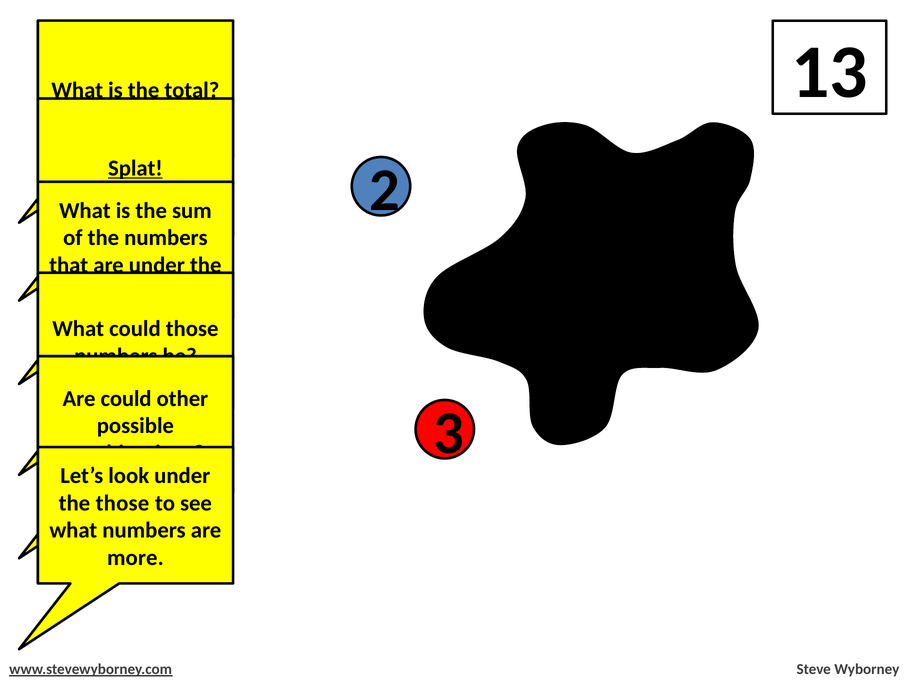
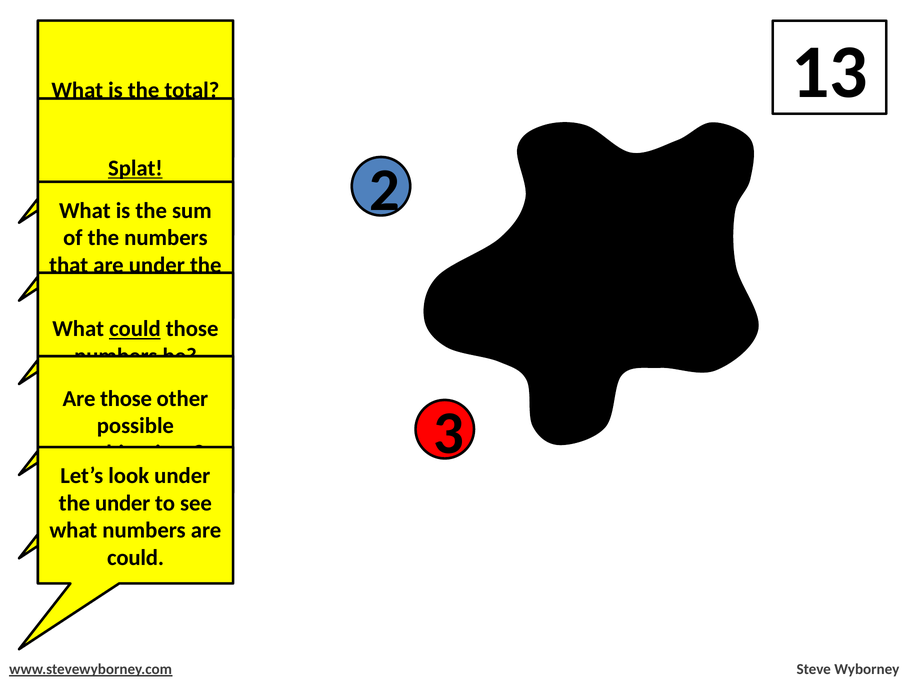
could at (135, 329) underline: none -> present
Are could: could -> those
the those: those -> under
more at (135, 558): more -> could
